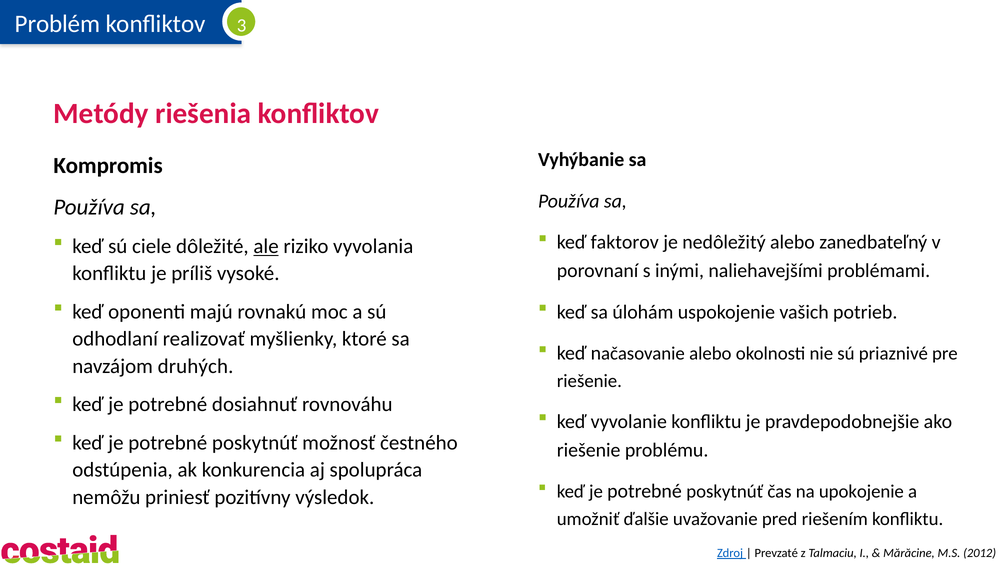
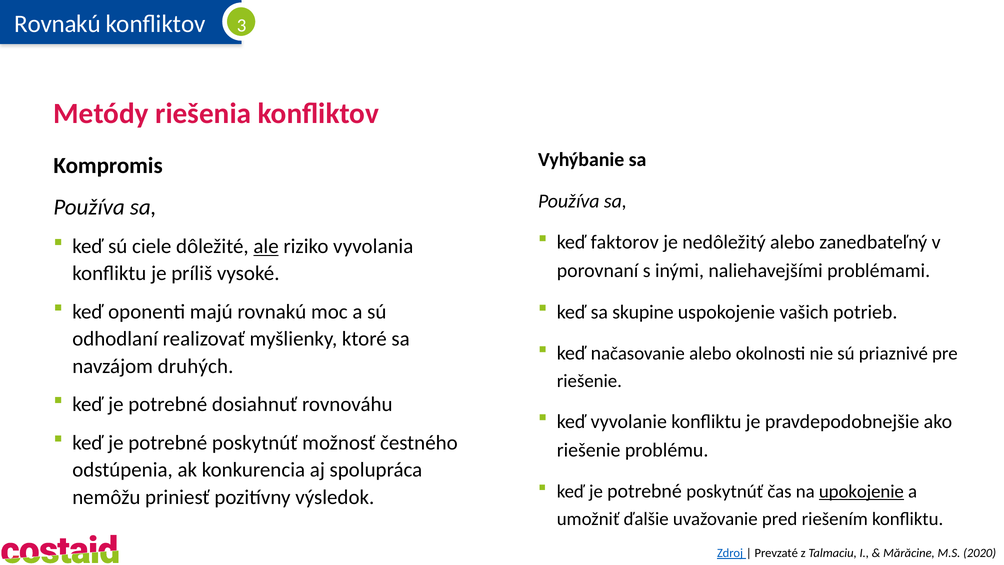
Problém at (58, 24): Problém -> Rovnakú
úlohám: úlohám -> skupine
upokojenie underline: none -> present
2012: 2012 -> 2020
